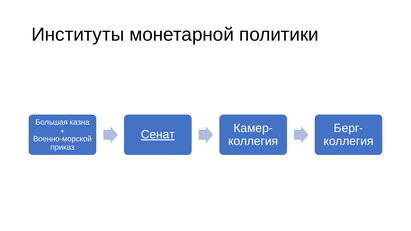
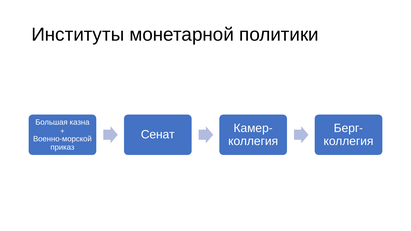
Сенат underline: present -> none
